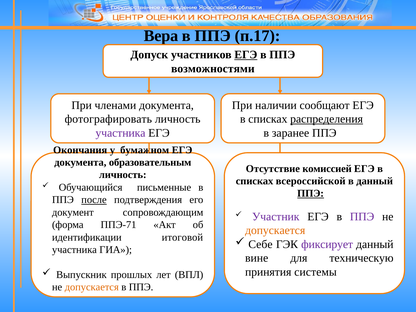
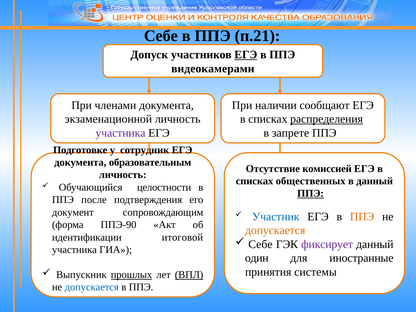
Вера at (161, 36): Вера -> Себе
п.17: п.17 -> п.21
возможностями: возможностями -> видеокамерами
фотографировать: фотографировать -> экзаменационной
заранее: заранее -> запрете
Окончания: Окончания -> Подготовке
бумажном: бумажном -> сотрудник
всероссийской: всероссийской -> общественных
письменные: письменные -> целостности
после underline: present -> none
Участник colour: purple -> blue
ППЭ at (362, 217) colour: purple -> orange
ППЭ-71: ППЭ-71 -> ППЭ-90
вине: вине -> один
техническую: техническую -> иностранные
прошлых underline: none -> present
ВПЛ underline: none -> present
допускается at (92, 287) colour: orange -> blue
